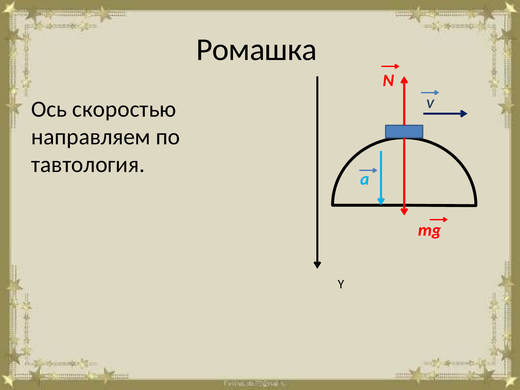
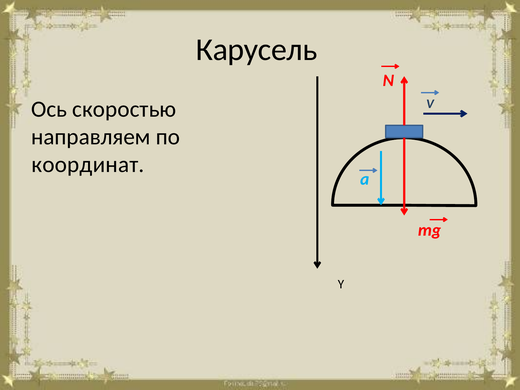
Ромашка: Ромашка -> Карусель
тавтология: тавтология -> координат
